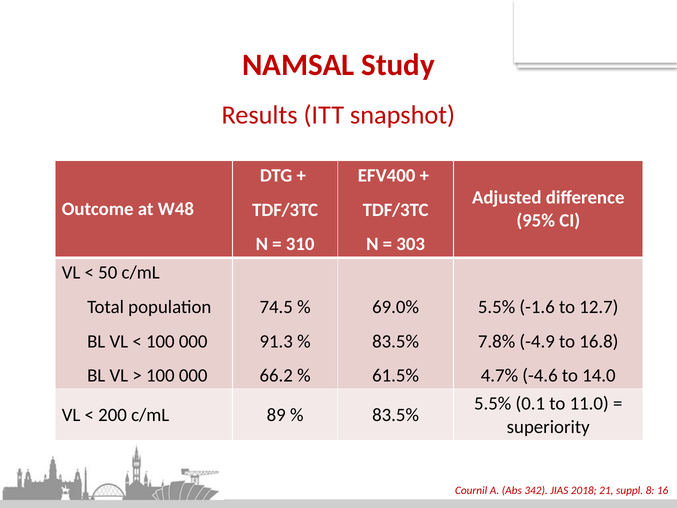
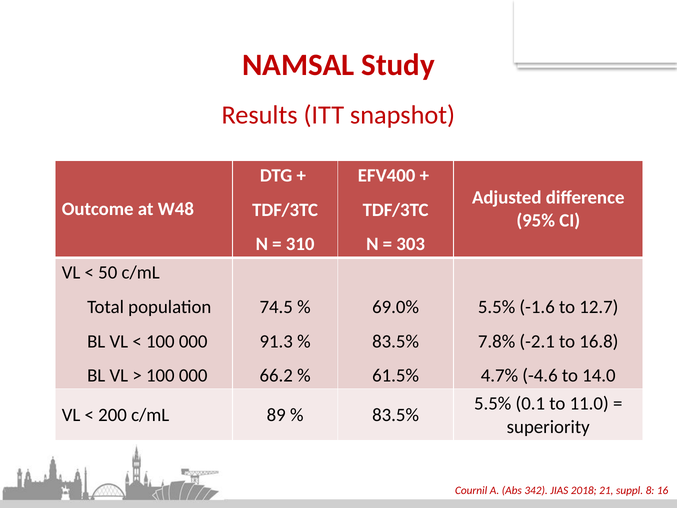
-4.9: -4.9 -> -2.1
